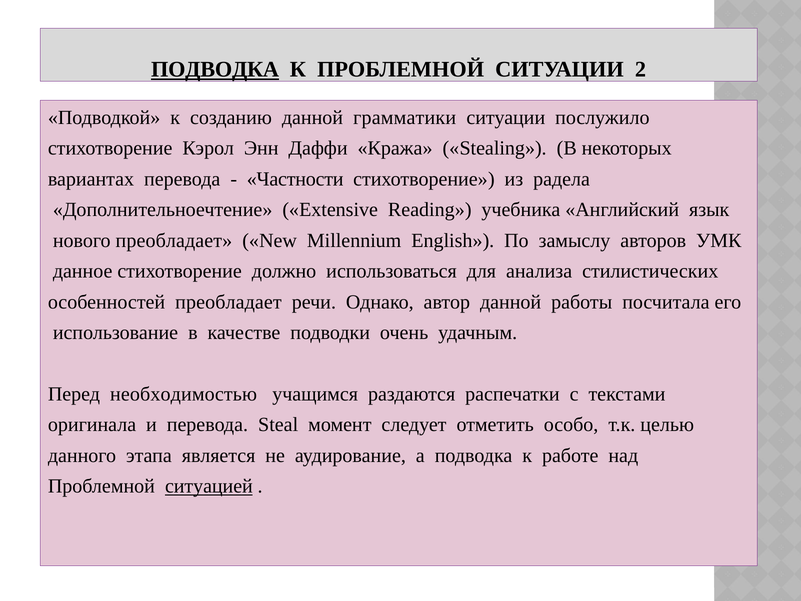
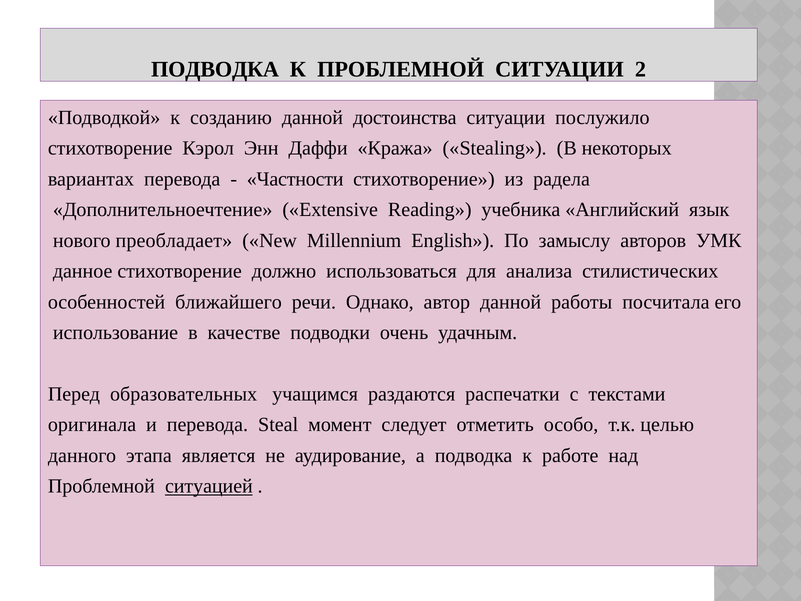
ПОДВОДКА at (215, 70) underline: present -> none
грамматики: грамматики -> достоинства
особенностей преобладает: преобладает -> ближайшего
необходимостью: необходимостью -> образовательных
